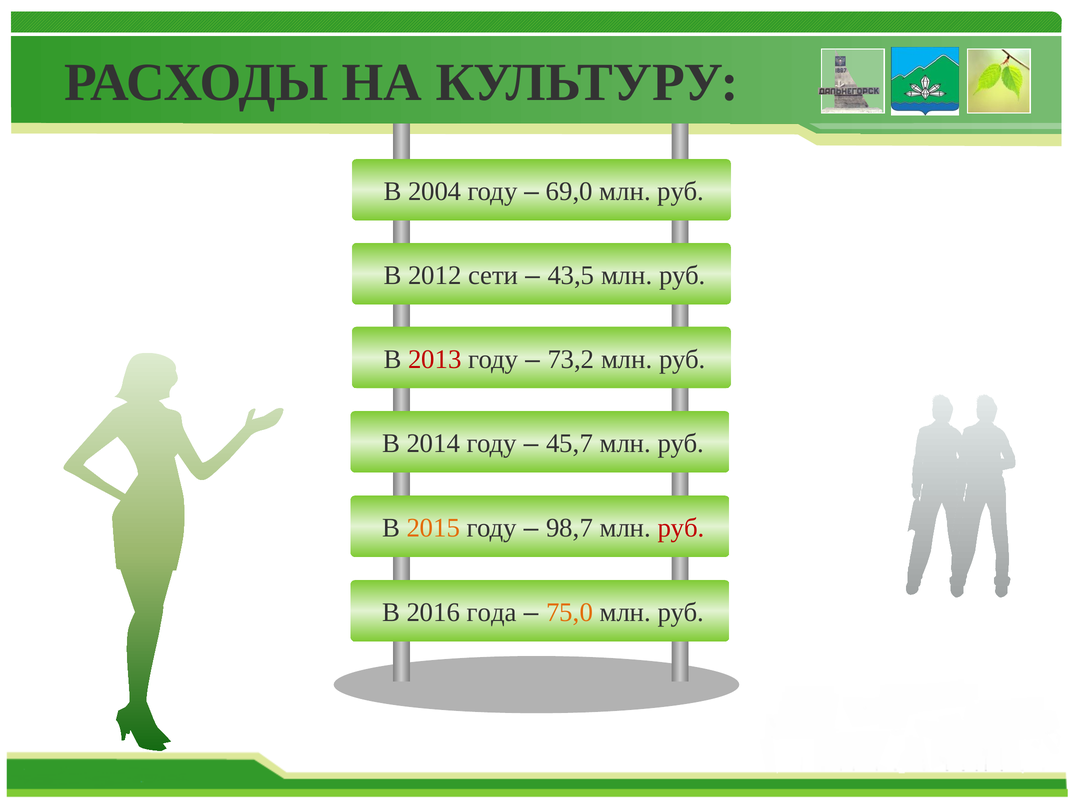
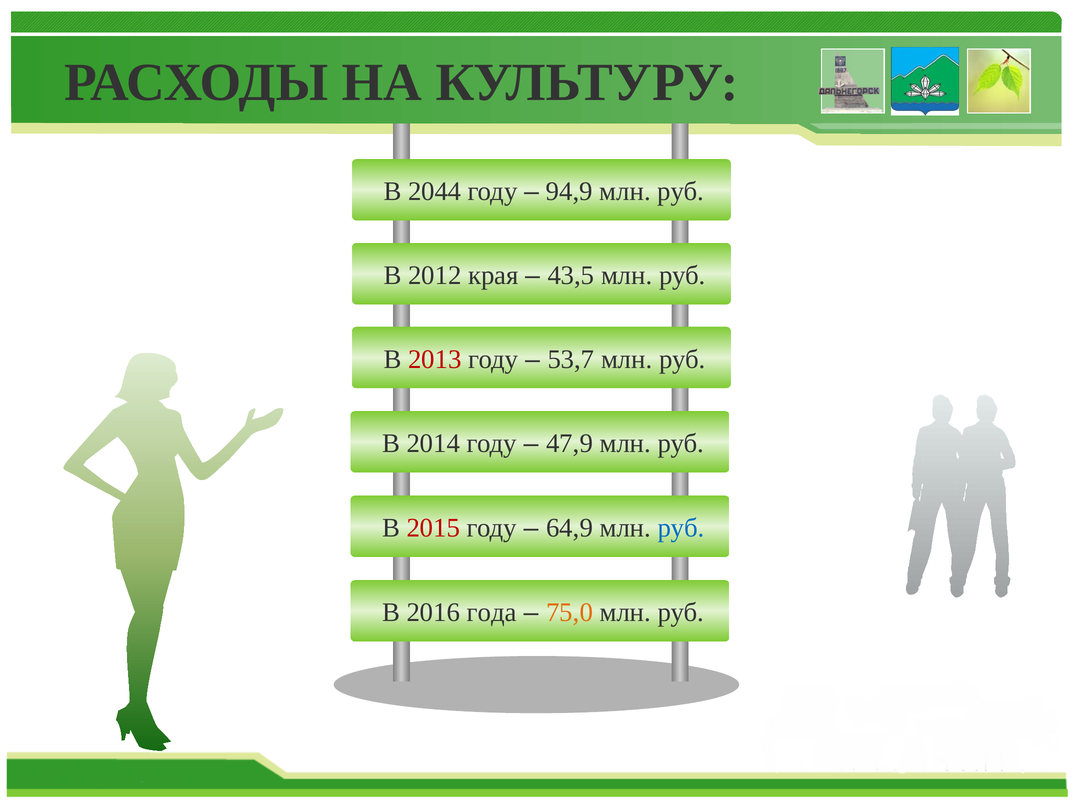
2004: 2004 -> 2044
69,0: 69,0 -> 94,9
сети: сети -> края
73,2: 73,2 -> 53,7
45,7: 45,7 -> 47,9
2015 colour: orange -> red
98,7: 98,7 -> 64,9
руб at (681, 528) colour: red -> blue
